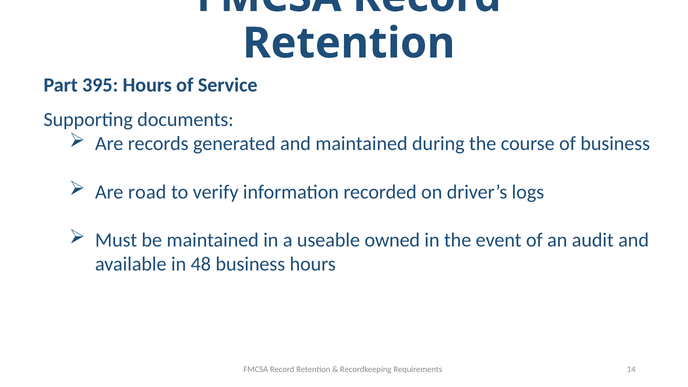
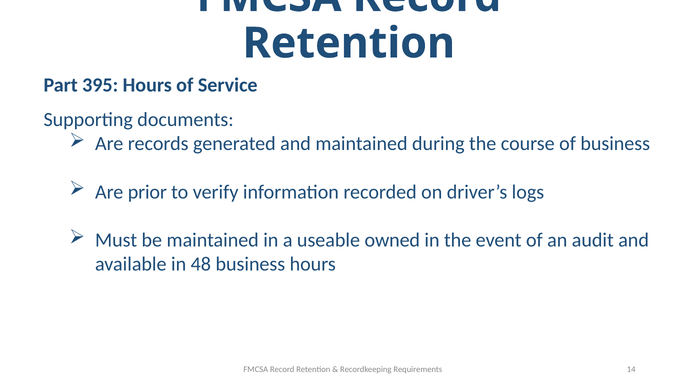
road: road -> prior
